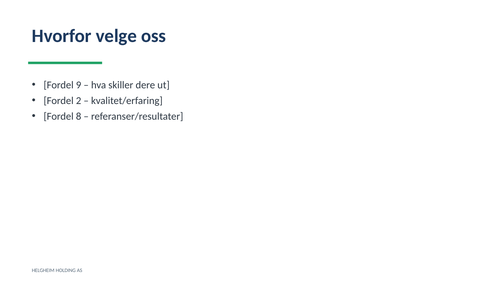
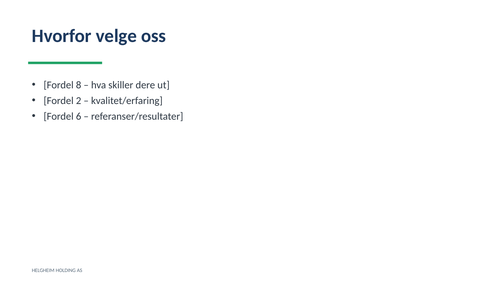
9: 9 -> 8
8: 8 -> 6
